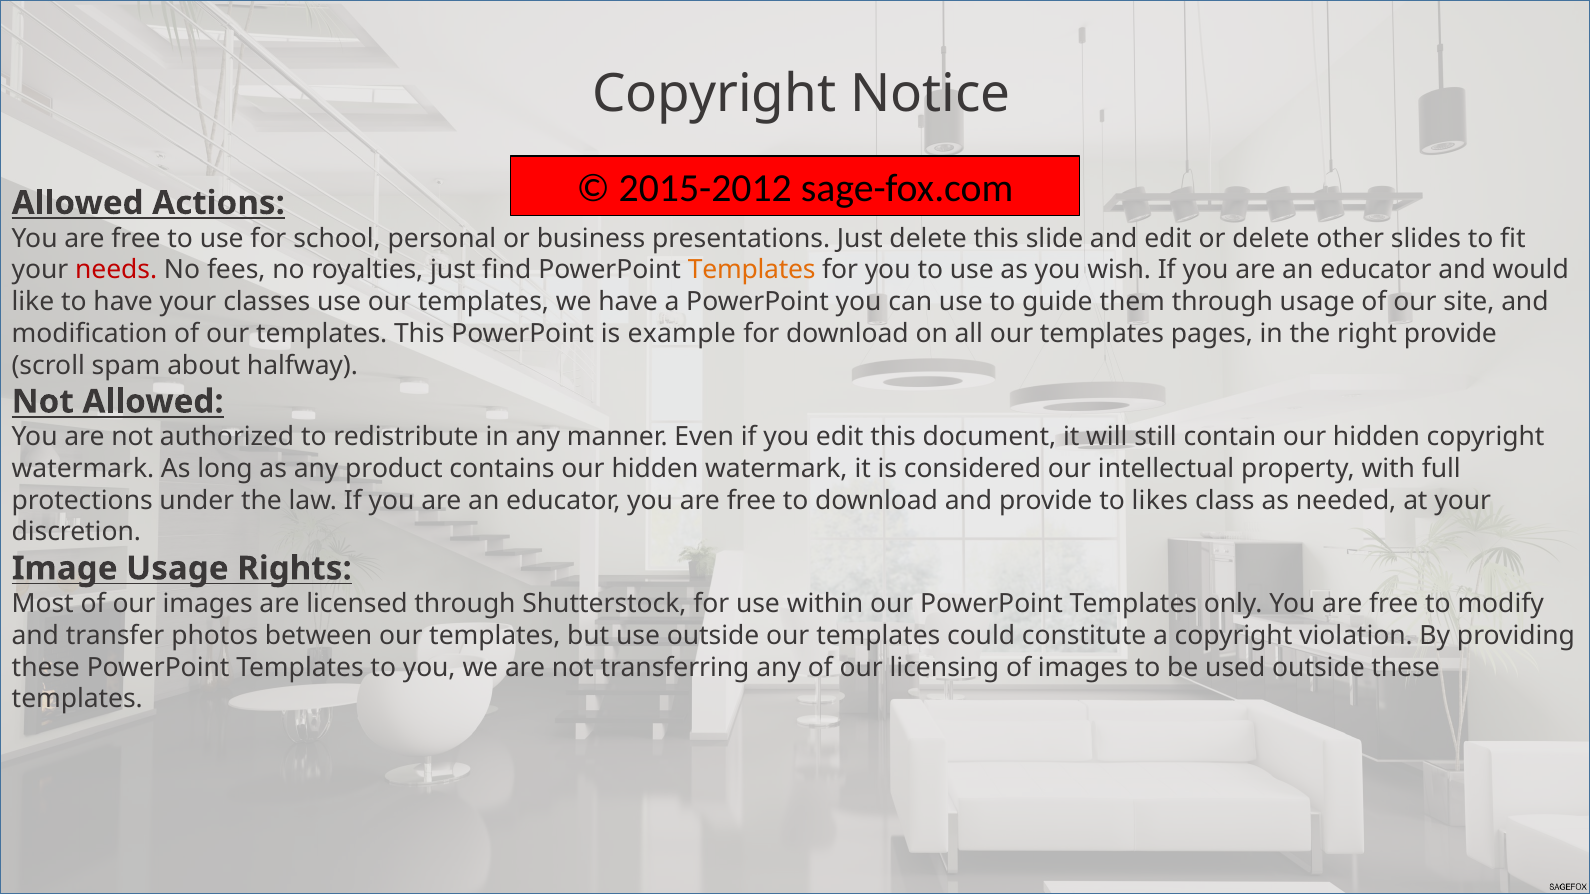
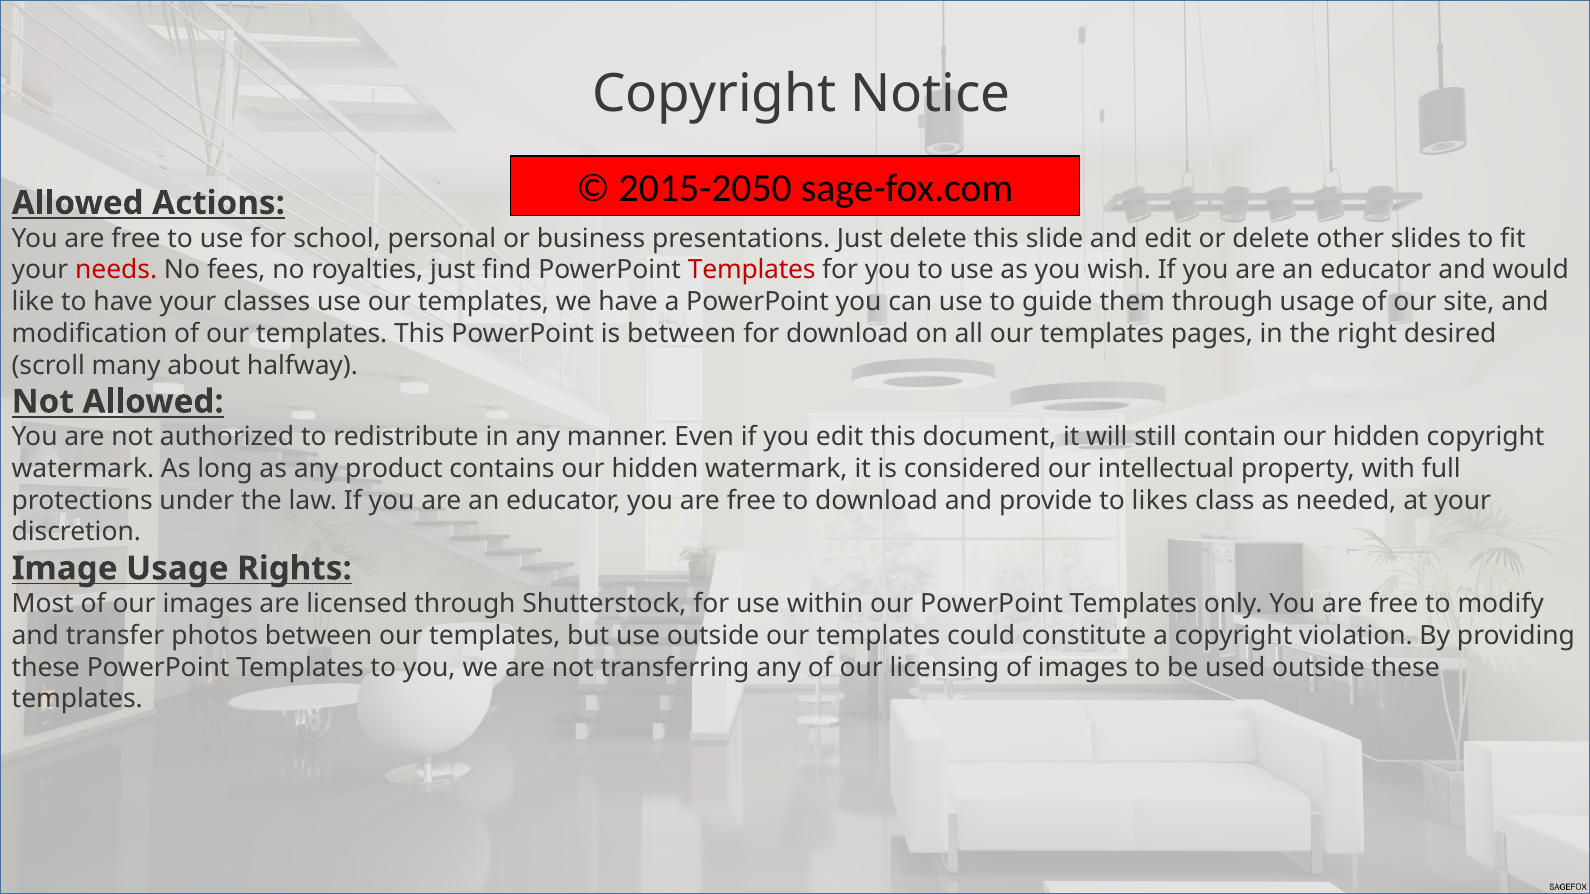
2015-2012: 2015-2012 -> 2015-2050
Templates at (752, 270) colour: orange -> red
is example: example -> between
right provide: provide -> desired
spam: spam -> many
